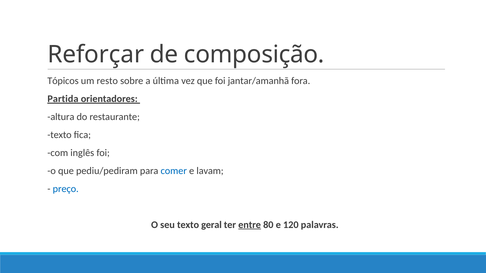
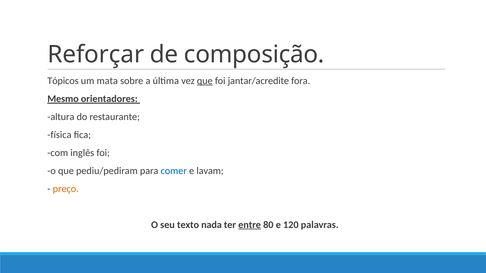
resto: resto -> mata
que at (205, 81) underline: none -> present
jantar/amanhã: jantar/amanhã -> jantar/acredite
Partida: Partida -> Mesmo
texto at (59, 135): texto -> física
preço colour: blue -> orange
geral: geral -> nada
